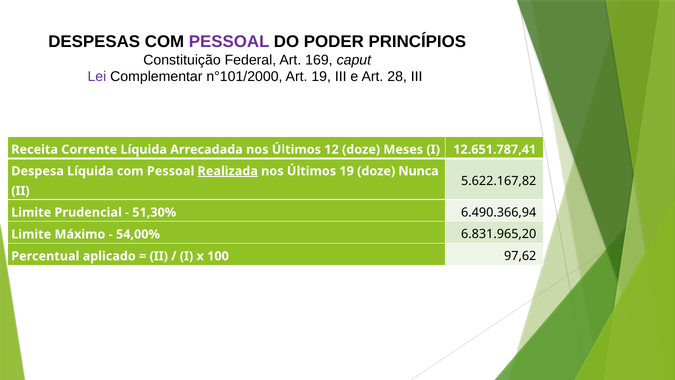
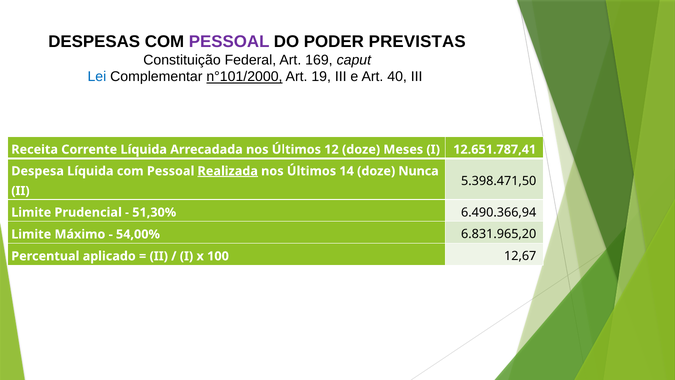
PRINCÍPIOS: PRINCÍPIOS -> PREVISTAS
Lei colour: purple -> blue
n°101/2000 underline: none -> present
28: 28 -> 40
Últimos 19: 19 -> 14
5.622.167,82: 5.622.167,82 -> 5.398.471,50
97,62: 97,62 -> 12,67
